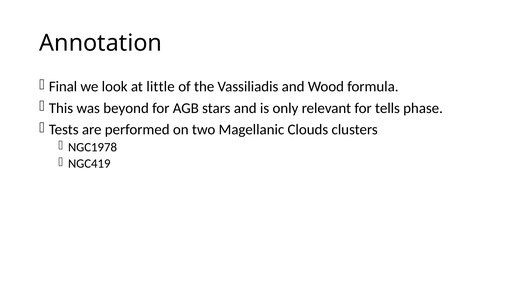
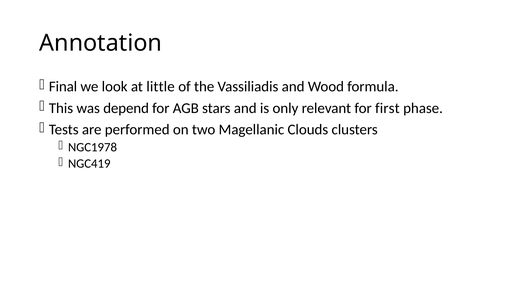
beyond: beyond -> depend
tells: tells -> first
